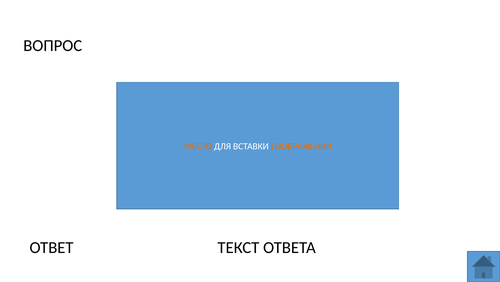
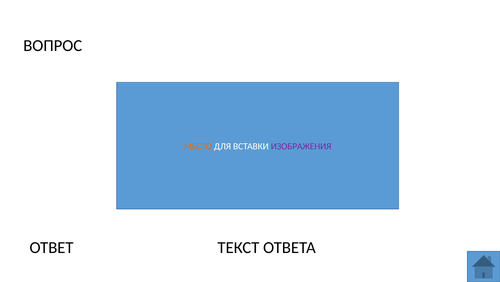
ИЗОБРАЖЕНИЯ colour: orange -> purple
